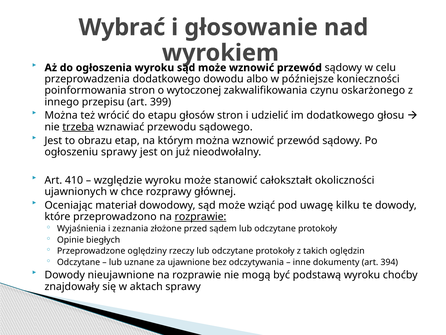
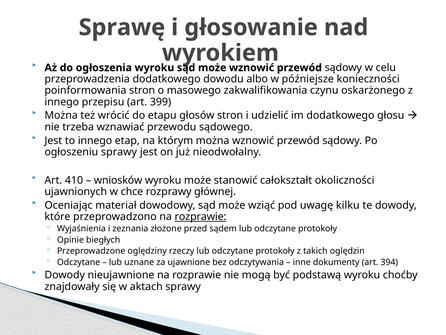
Wybrać: Wybrać -> Sprawę
wytoczonej: wytoczonej -> masowego
trzeba underline: present -> none
to obrazu: obrazu -> innego
względzie: względzie -> wniosków
